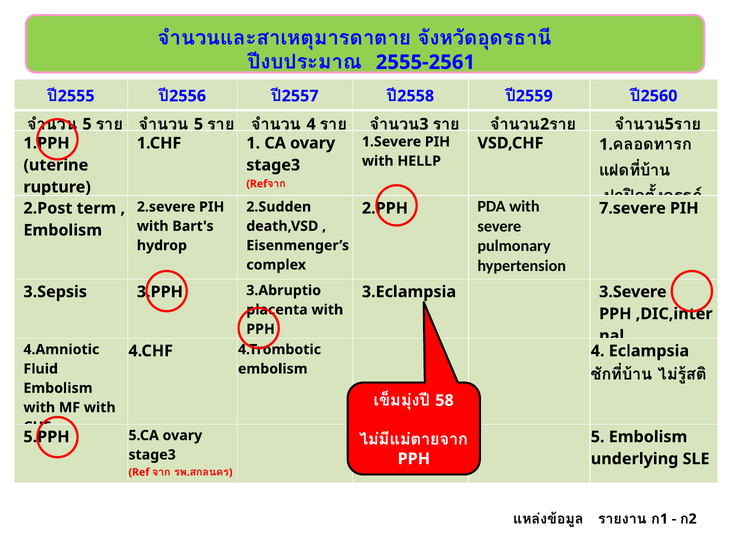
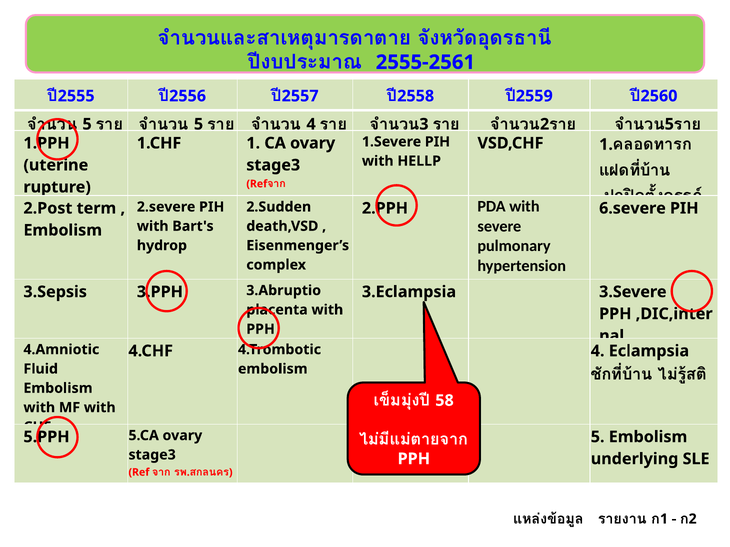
7.severe: 7.severe -> 6.severe
